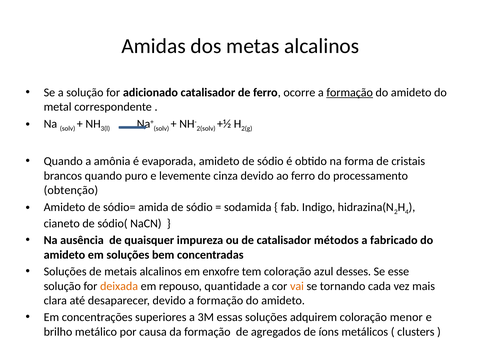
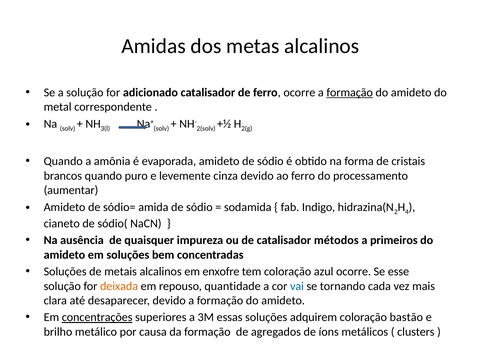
obtenção: obtenção -> aumentar
fabricado: fabricado -> primeiros
azul desses: desses -> ocorre
vai colour: orange -> blue
concentrações underline: none -> present
menor: menor -> bastão
